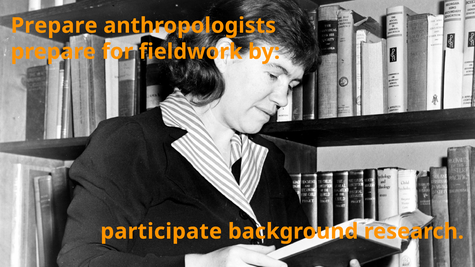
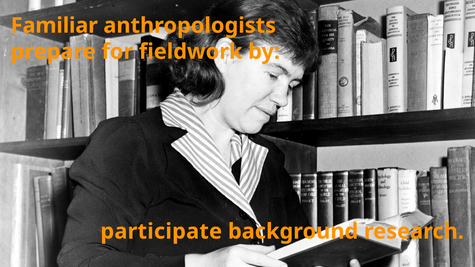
Prepare at (54, 26): Prepare -> Familiar
